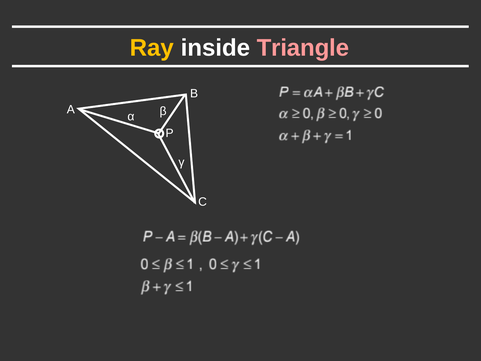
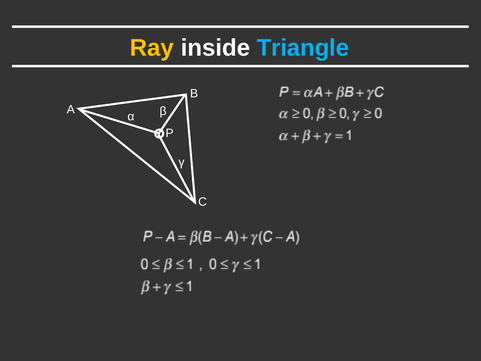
Triangle colour: pink -> light blue
